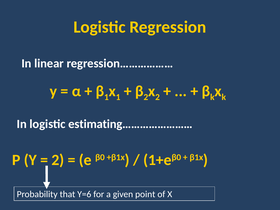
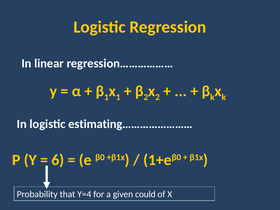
2 at (58, 160): 2 -> 6
Y=6: Y=6 -> Y=4
point: point -> could
